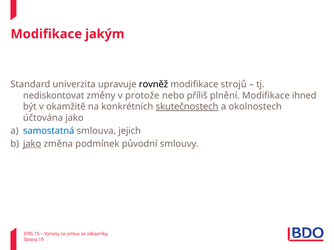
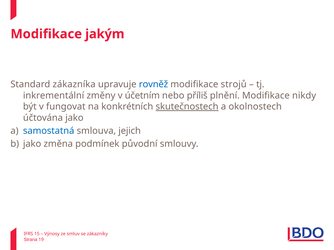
univerzita: univerzita -> zákazníka
rovněž colour: black -> blue
nediskontovat: nediskontovat -> inkrementální
protože: protože -> účetním
ihned: ihned -> nikdy
okamžitě: okamžitě -> fungovat
jako at (32, 144) underline: present -> none
